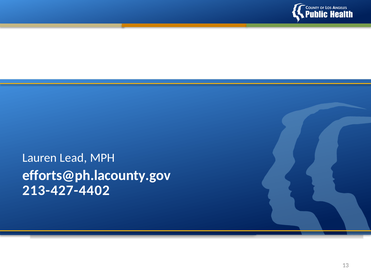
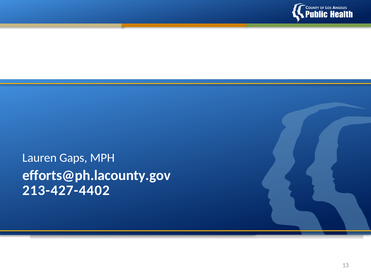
Lead: Lead -> Gaps
